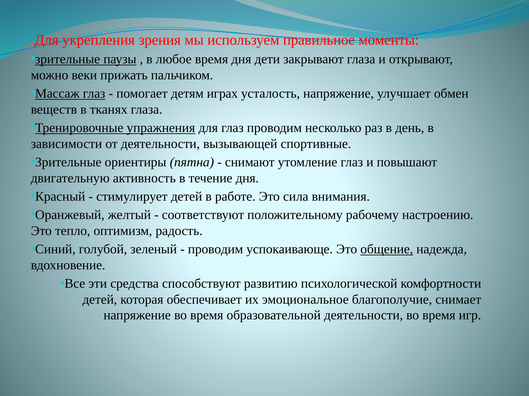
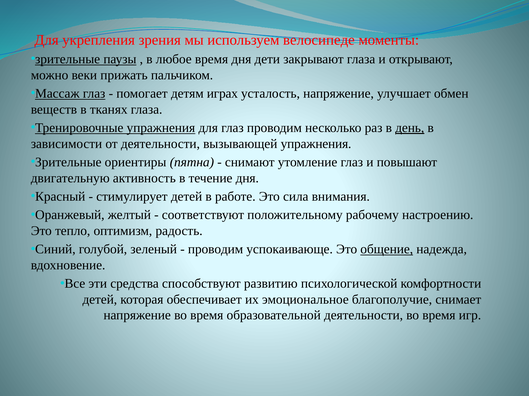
правильное: правильное -> велосипеде
день underline: none -> present
вызывающей спортивные: спортивные -> упражнения
